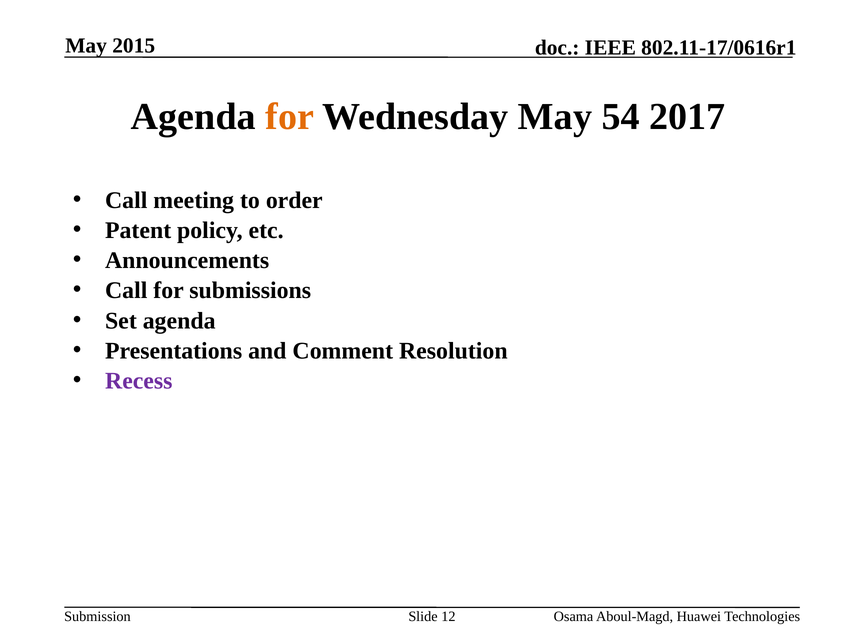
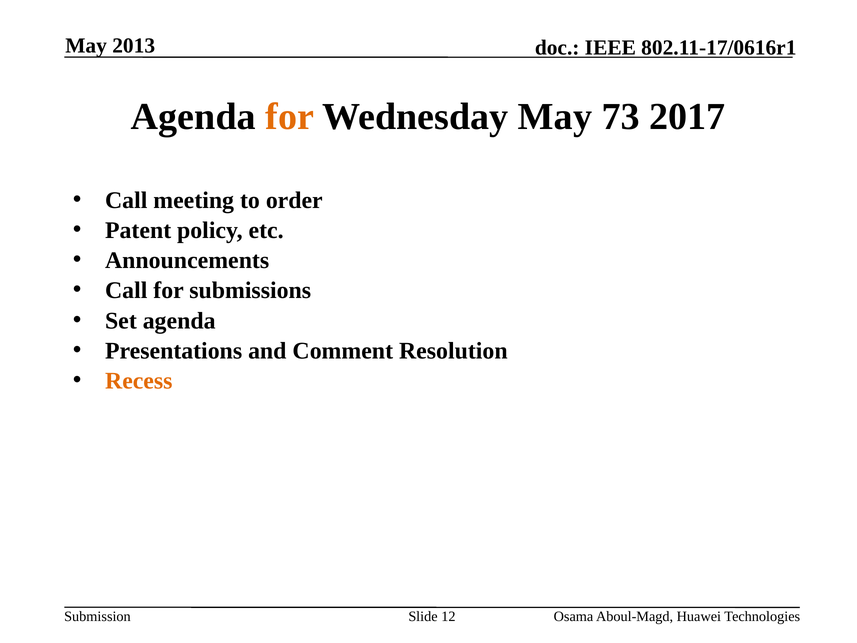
2015: 2015 -> 2013
54: 54 -> 73
Recess colour: purple -> orange
